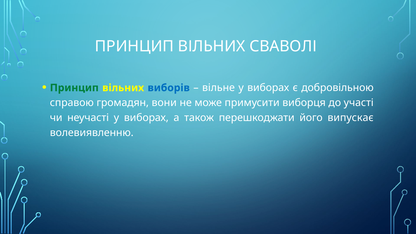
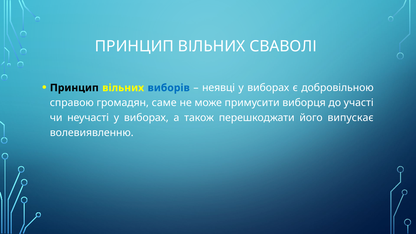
Принцип at (74, 88) colour: green -> black
вільне: вільне -> неявці
вони: вони -> саме
